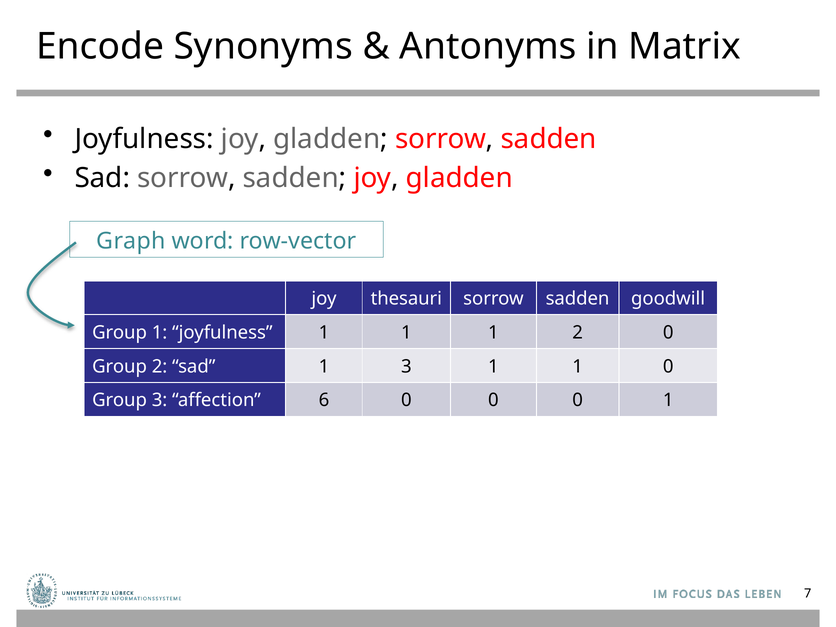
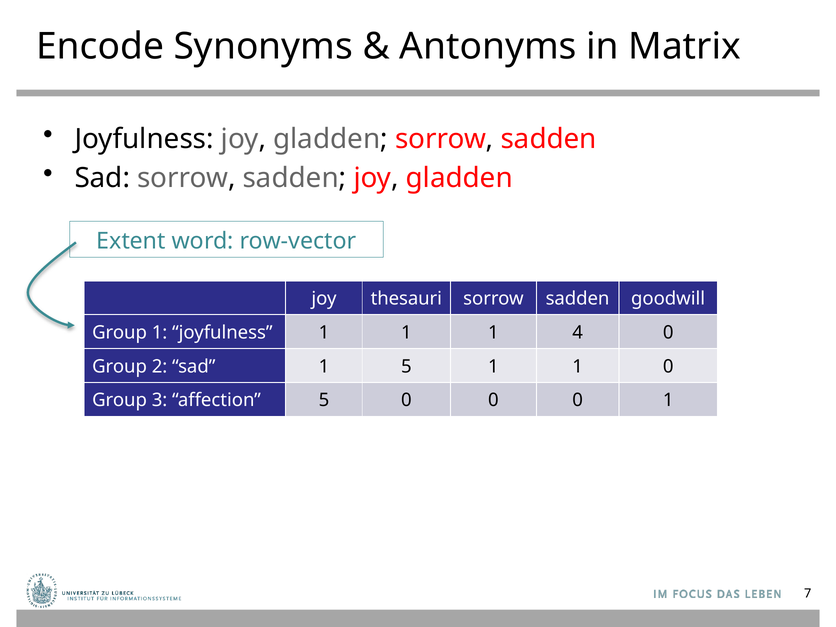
Graph: Graph -> Extent
1 2: 2 -> 4
1 3: 3 -> 5
affection 6: 6 -> 5
